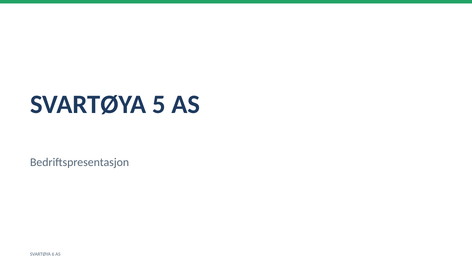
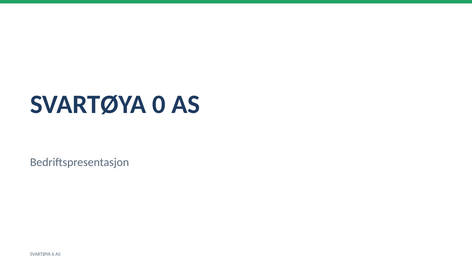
5: 5 -> 0
